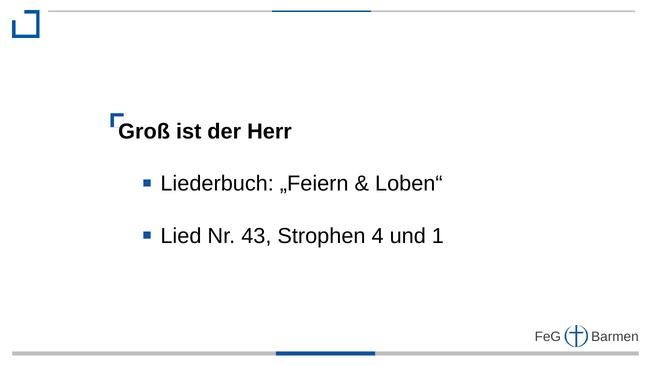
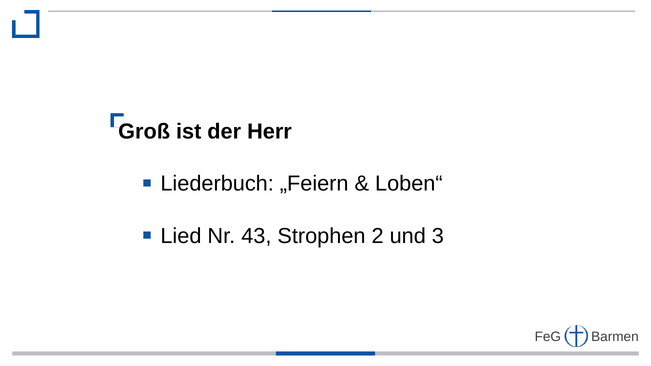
4: 4 -> 2
1: 1 -> 3
